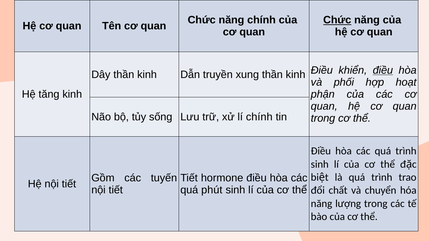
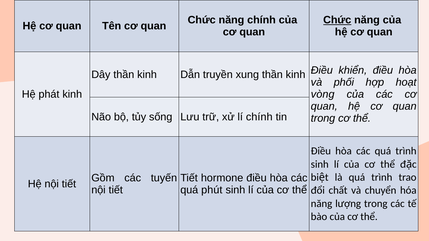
điều at (383, 70) underline: present -> none
tăng: tăng -> phát
phận: phận -> vòng
